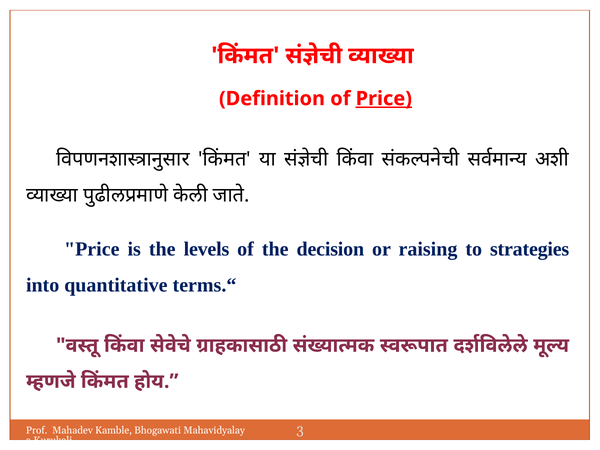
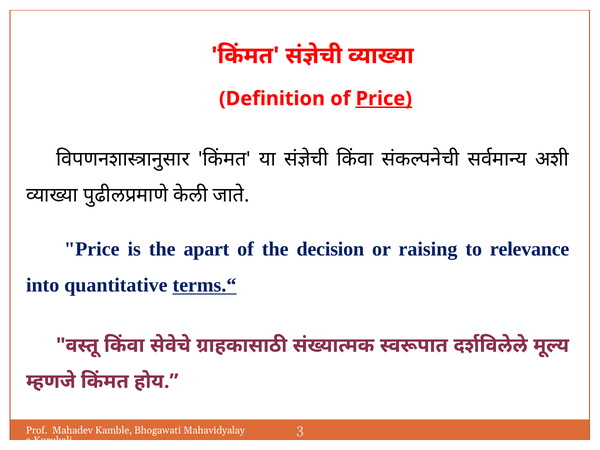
levels: levels -> apart
strategies: strategies -> relevance
terms.“ underline: none -> present
